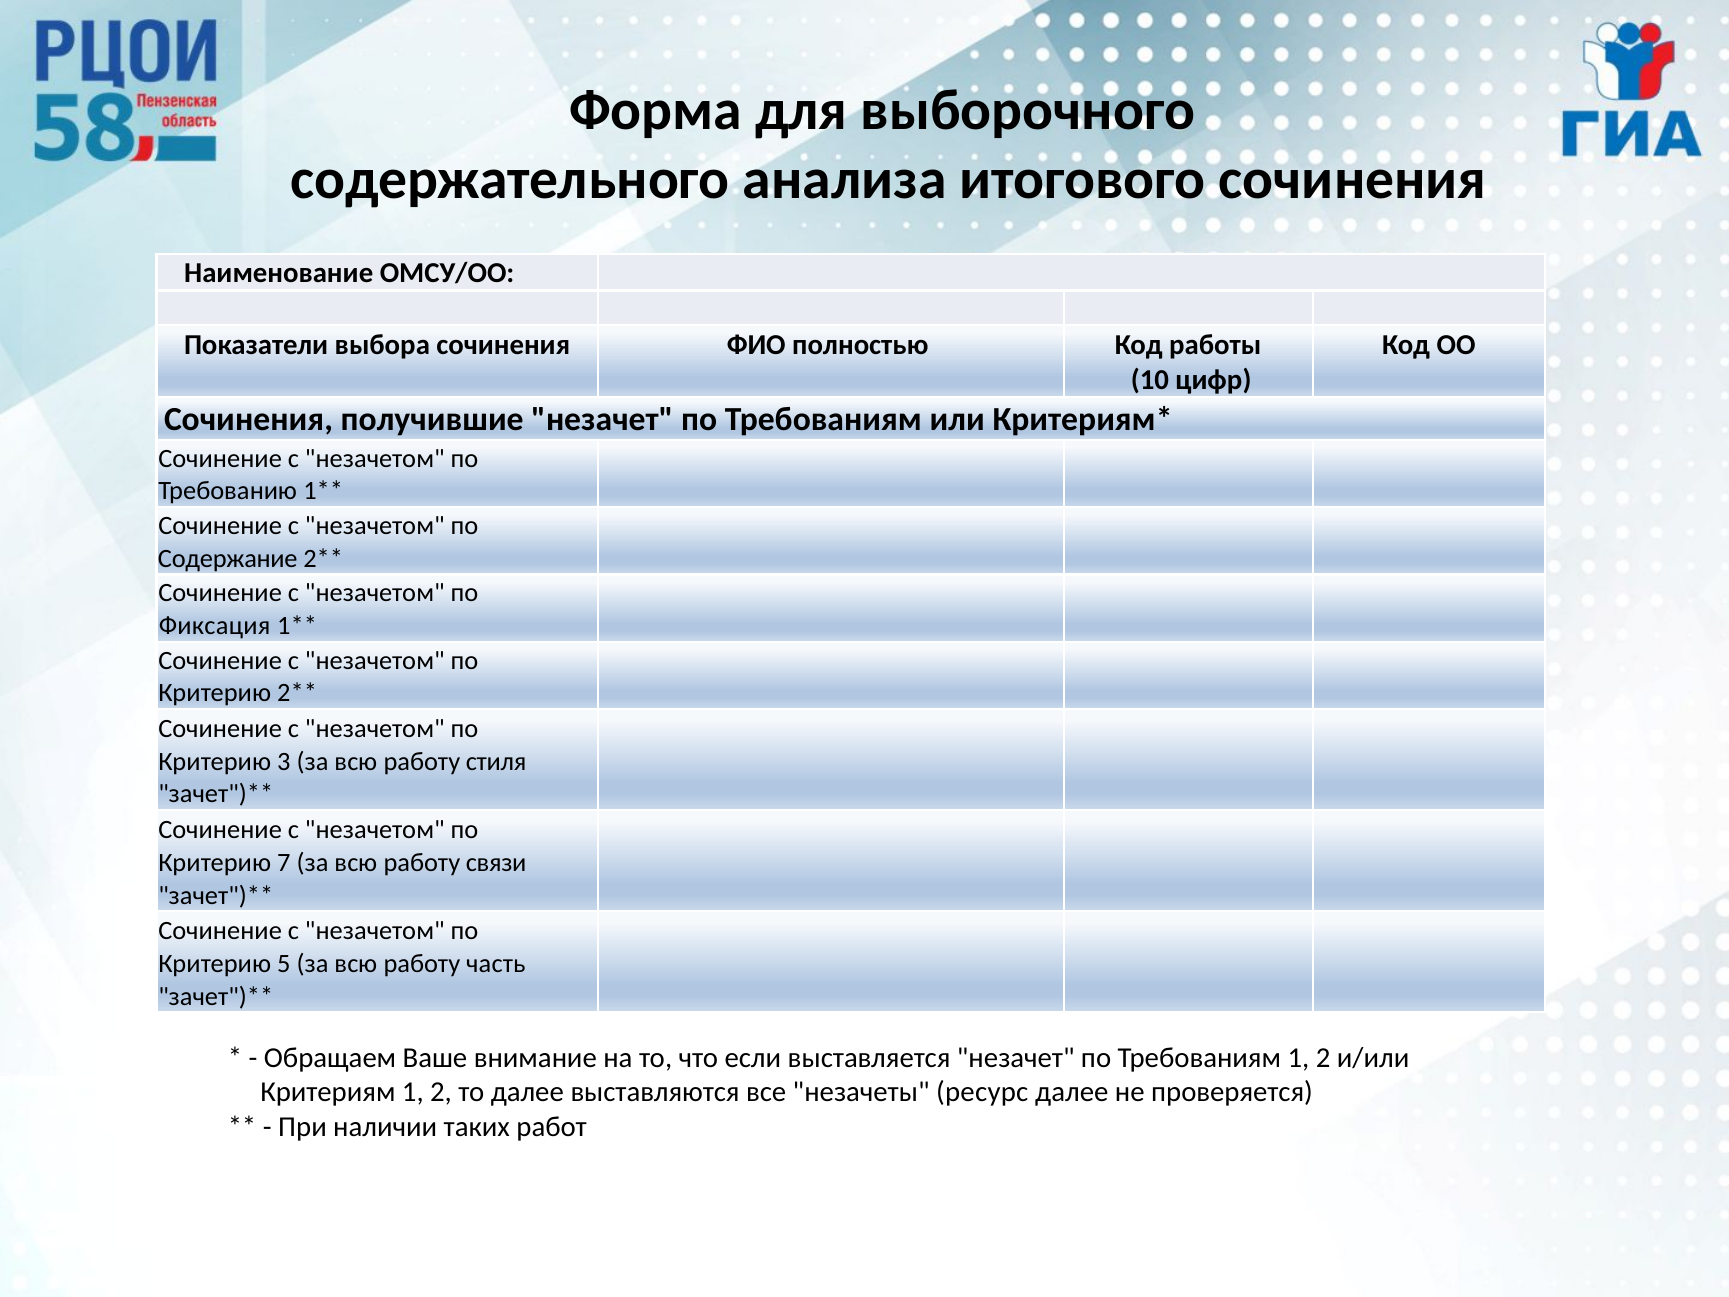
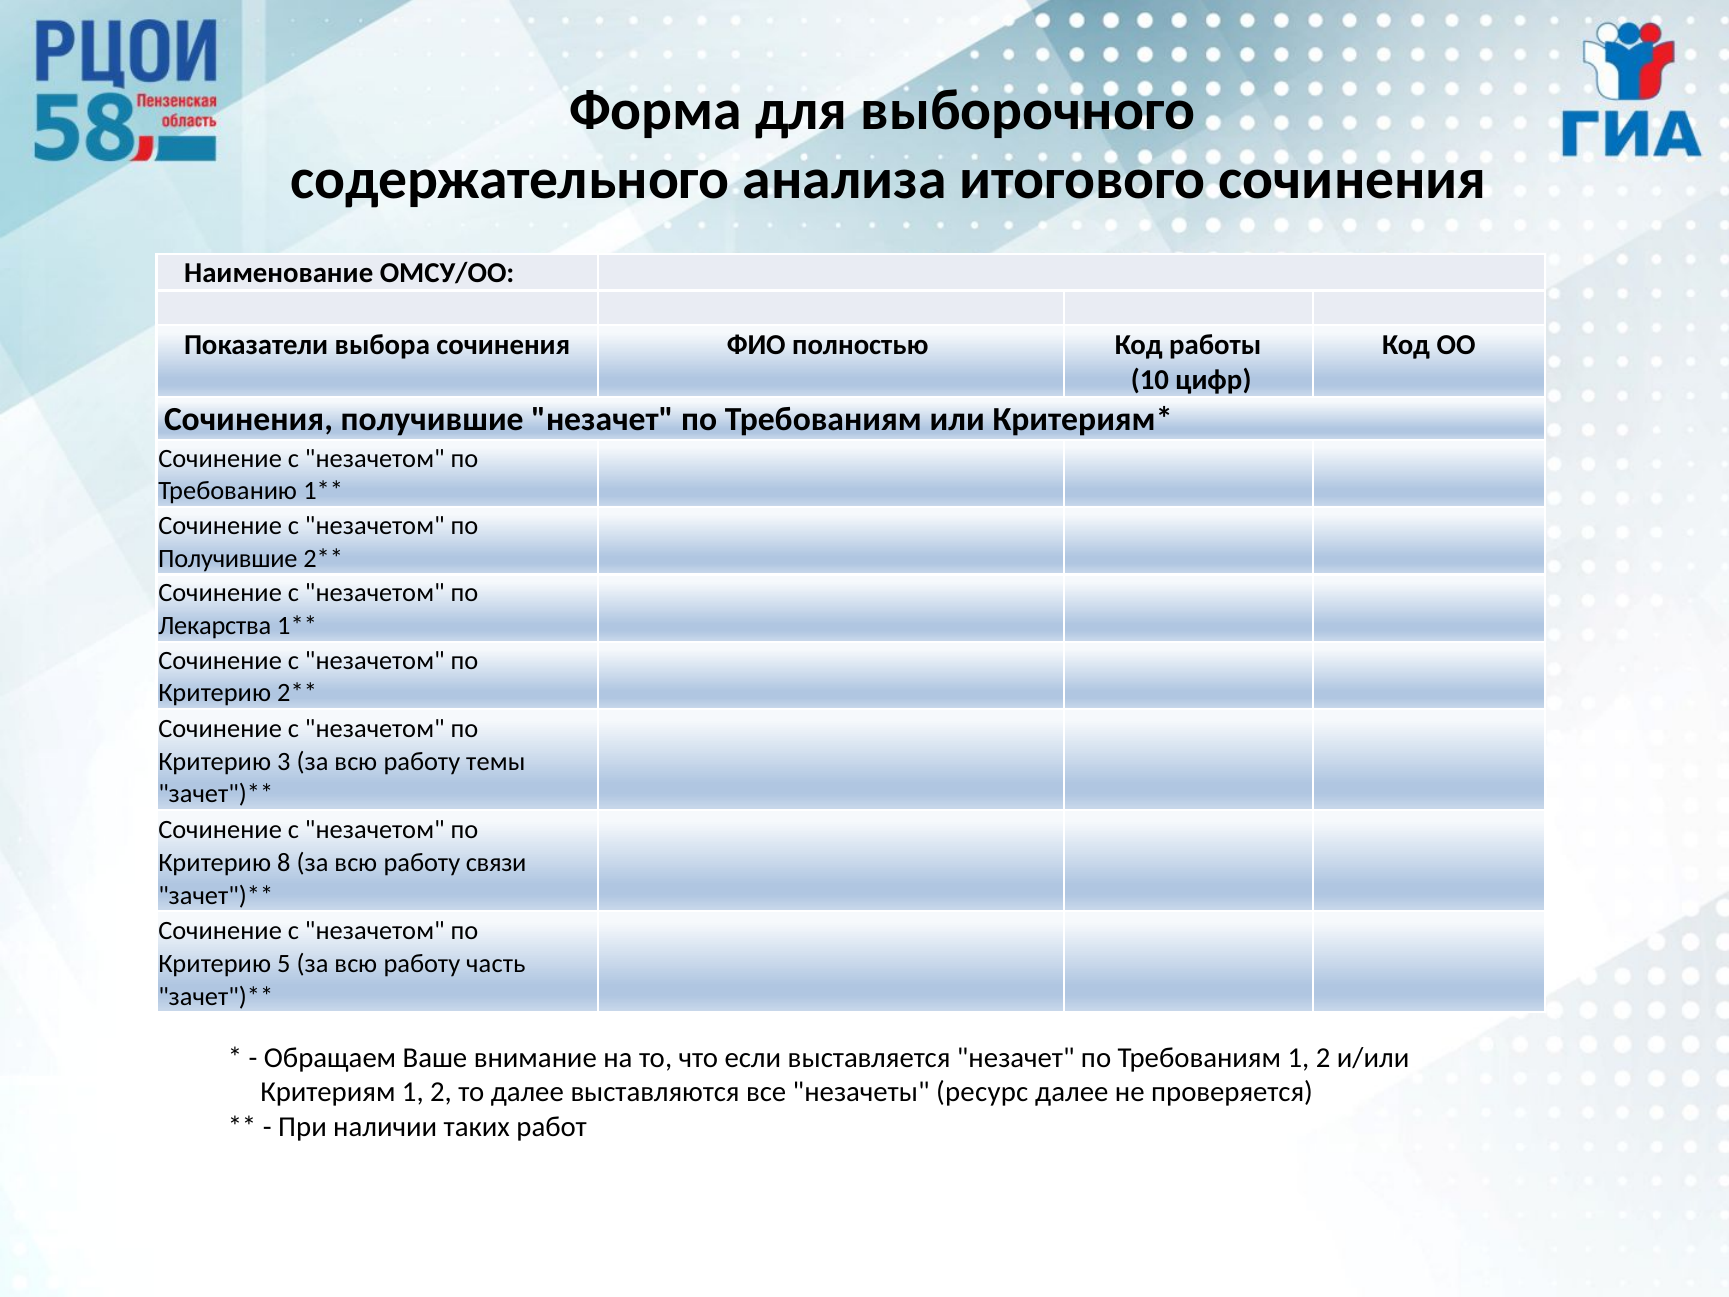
Содержание at (228, 558): Содержание -> Получившие
Фиксация: Фиксация -> Лекарства
стиля: стиля -> темы
7: 7 -> 8
